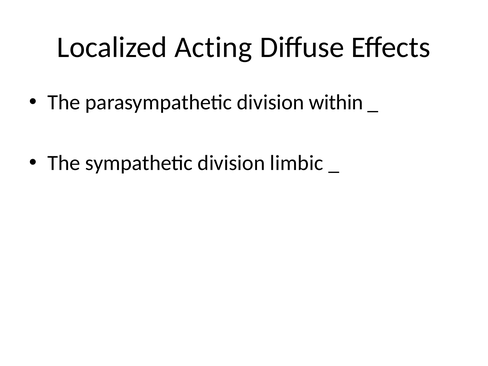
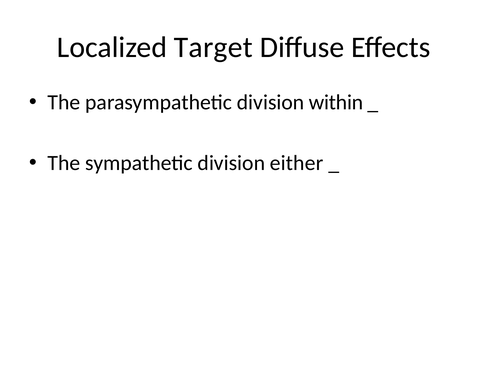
Acting: Acting -> Target
limbic: limbic -> either
